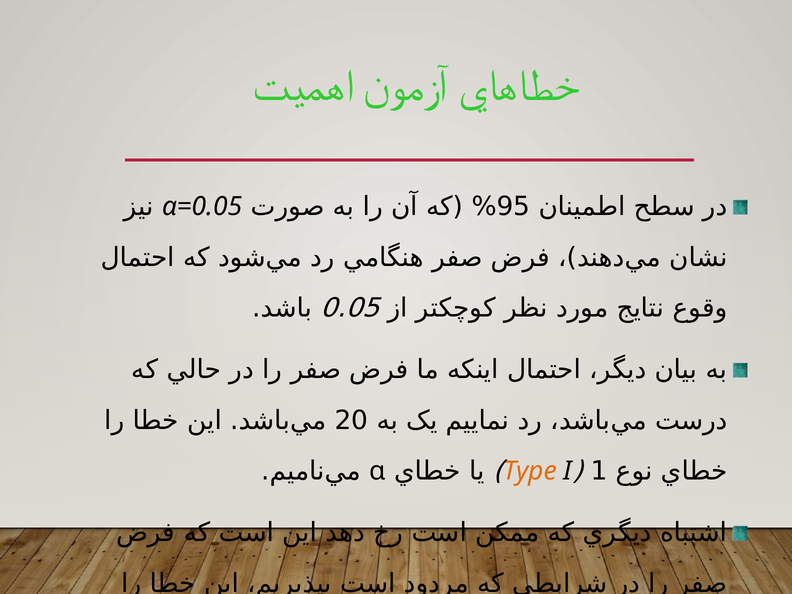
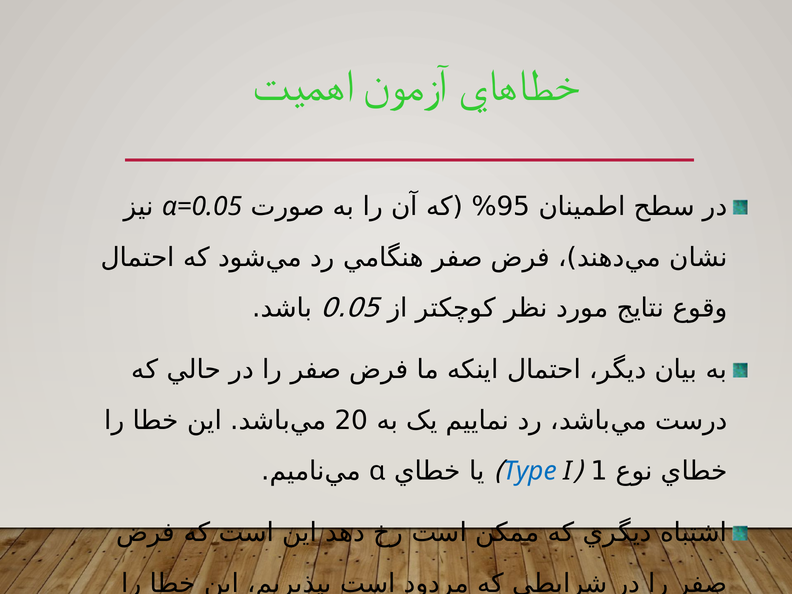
Type at (530, 471) colour: orange -> blue
